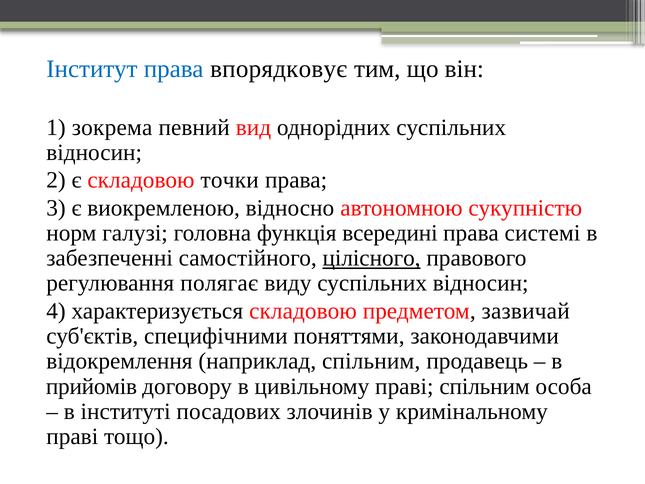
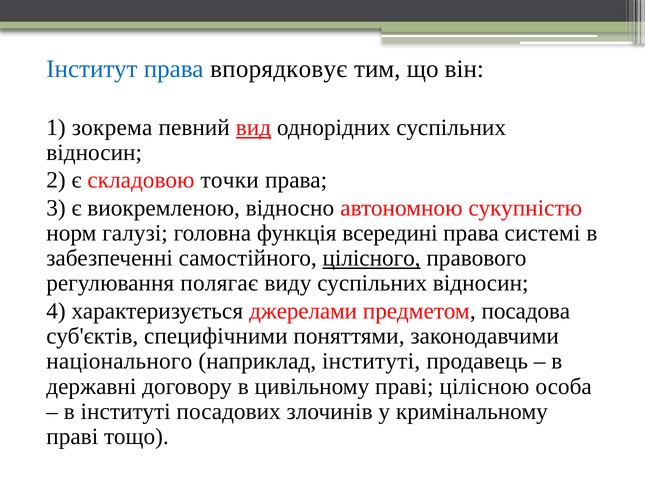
вид underline: none -> present
характеризується складовою: складовою -> джерелами
зазвичай: зазвичай -> посадова
відокремлення: відокремлення -> національного
наприклад спільним: спільним -> інституті
прийомів: прийомів -> державні
праві спільним: спільним -> цілісною
